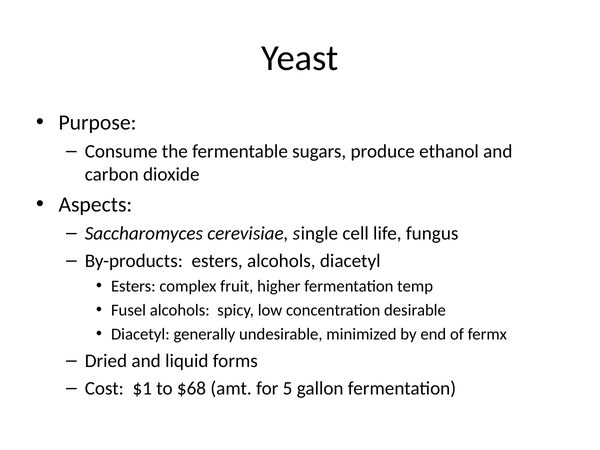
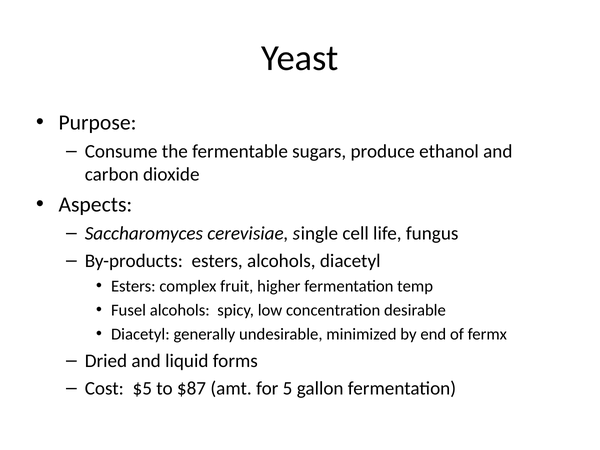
$1: $1 -> $5
$68: $68 -> $87
